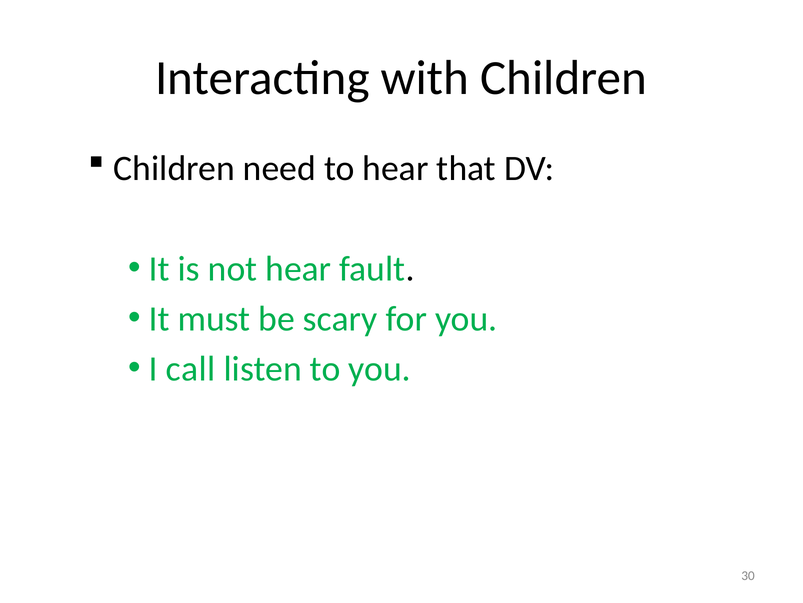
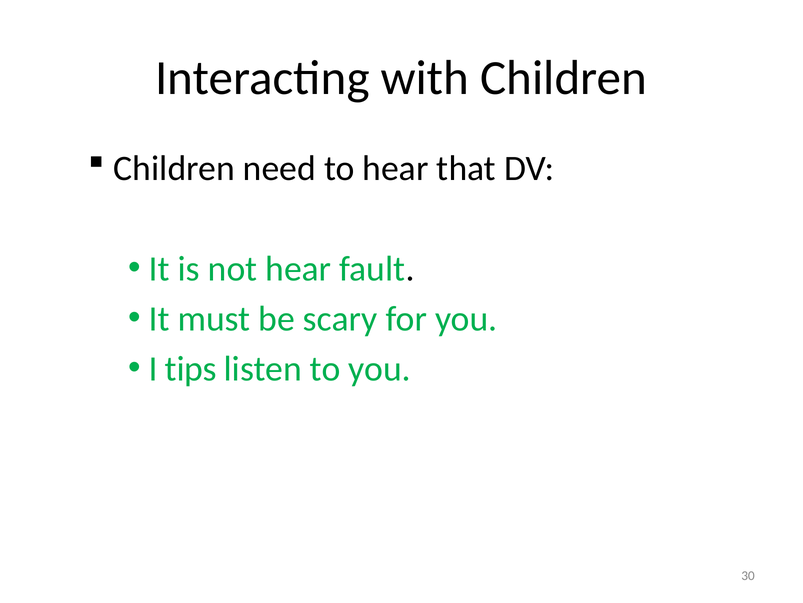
call: call -> tips
